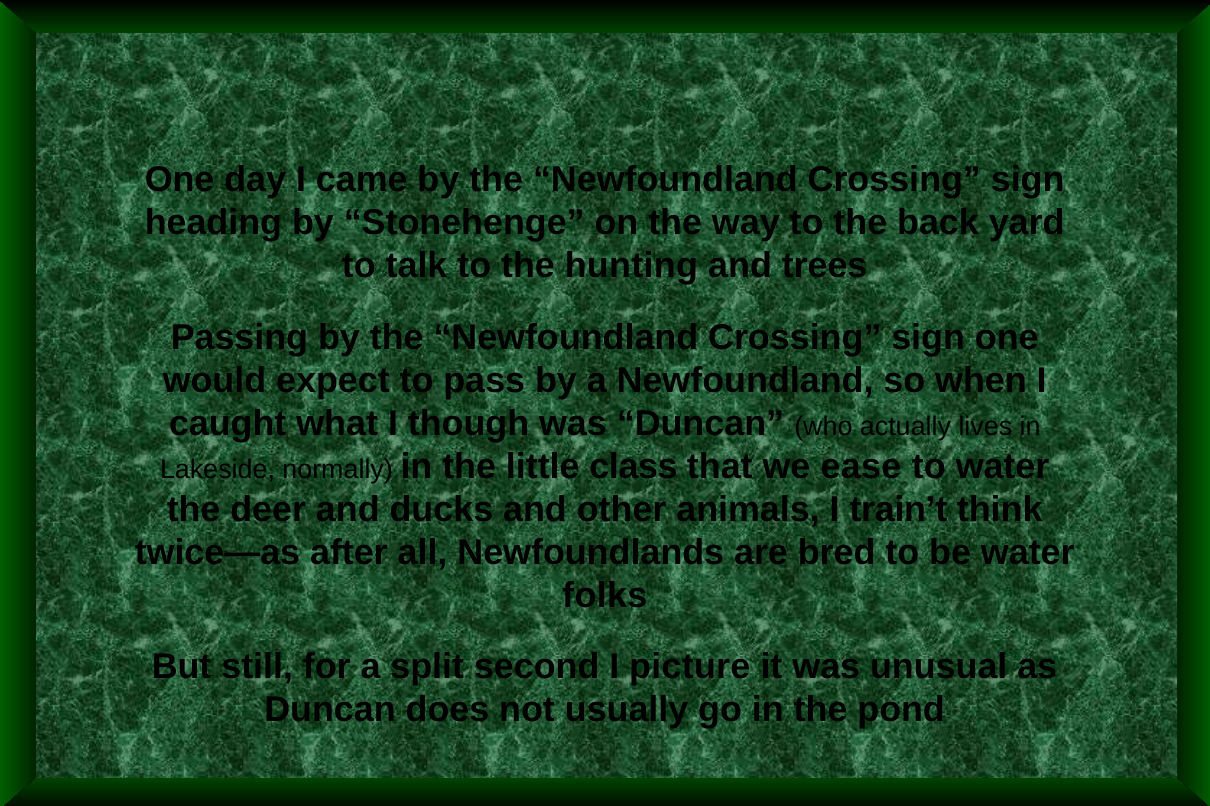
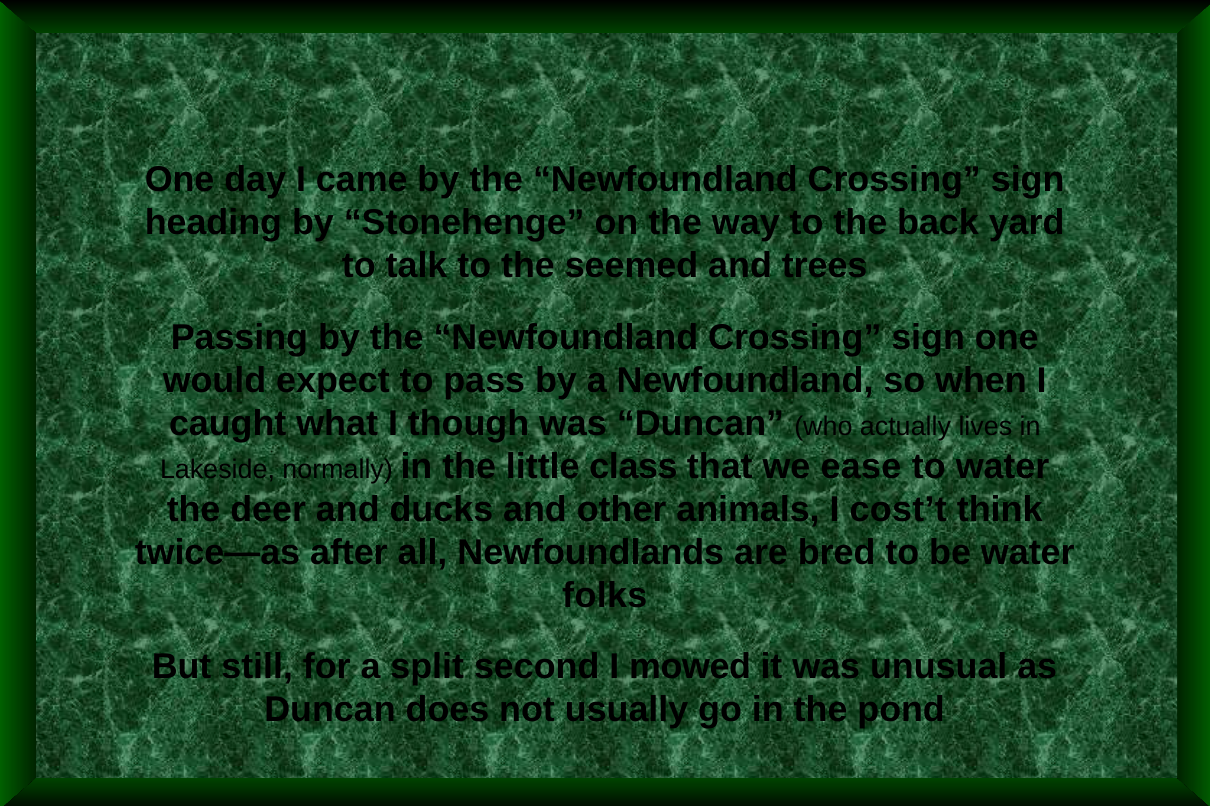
hunting: hunting -> seemed
train’t: train’t -> cost’t
picture: picture -> mowed
